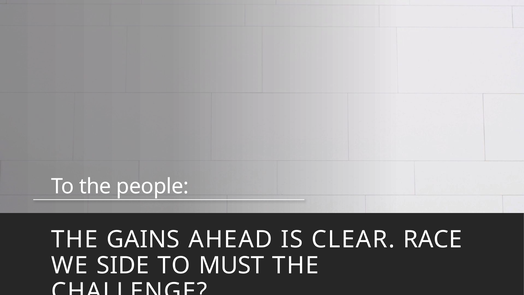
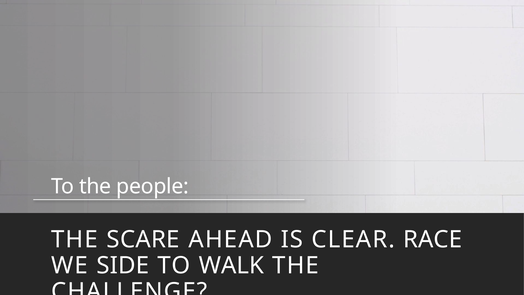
GAINS: GAINS -> SCARE
MUST: MUST -> WALK
